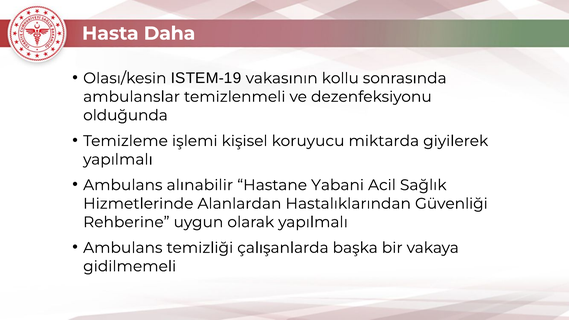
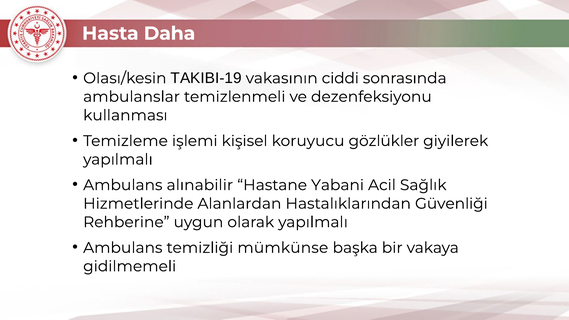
ISTEM-19: ISTEM-19 -> TAKIBI-19
kollu: kollu -> ciddi
olduğunda: olduğunda -> kullanması
miktarda: miktarda -> gözlükler
çalışanlarda: çalışanlarda -> mümkünse
